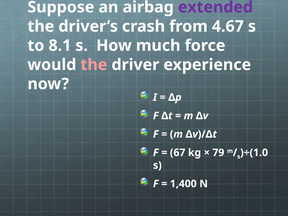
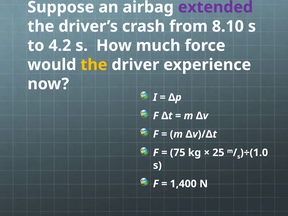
4.67: 4.67 -> 8.10
8.1: 8.1 -> 4.2
the at (94, 65) colour: pink -> yellow
67: 67 -> 75
79: 79 -> 25
